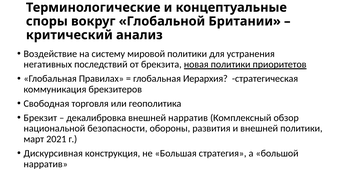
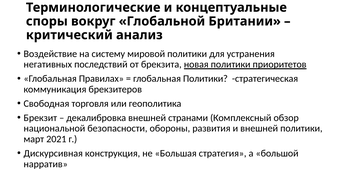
глобальная Иерархия: Иерархия -> Политики
внешней нарратив: нарратив -> странами
